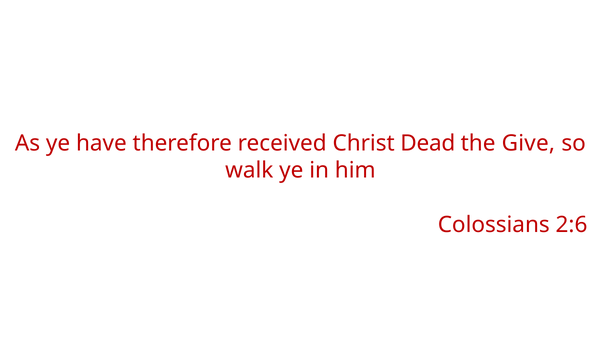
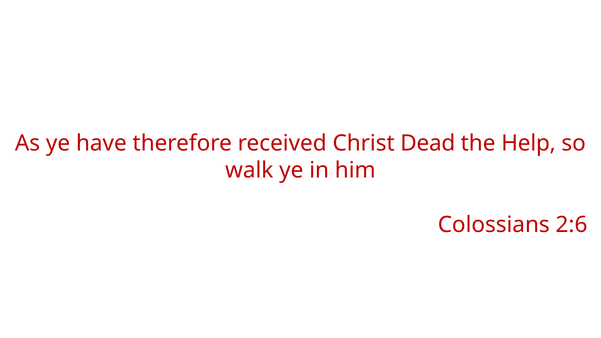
Give: Give -> Help
